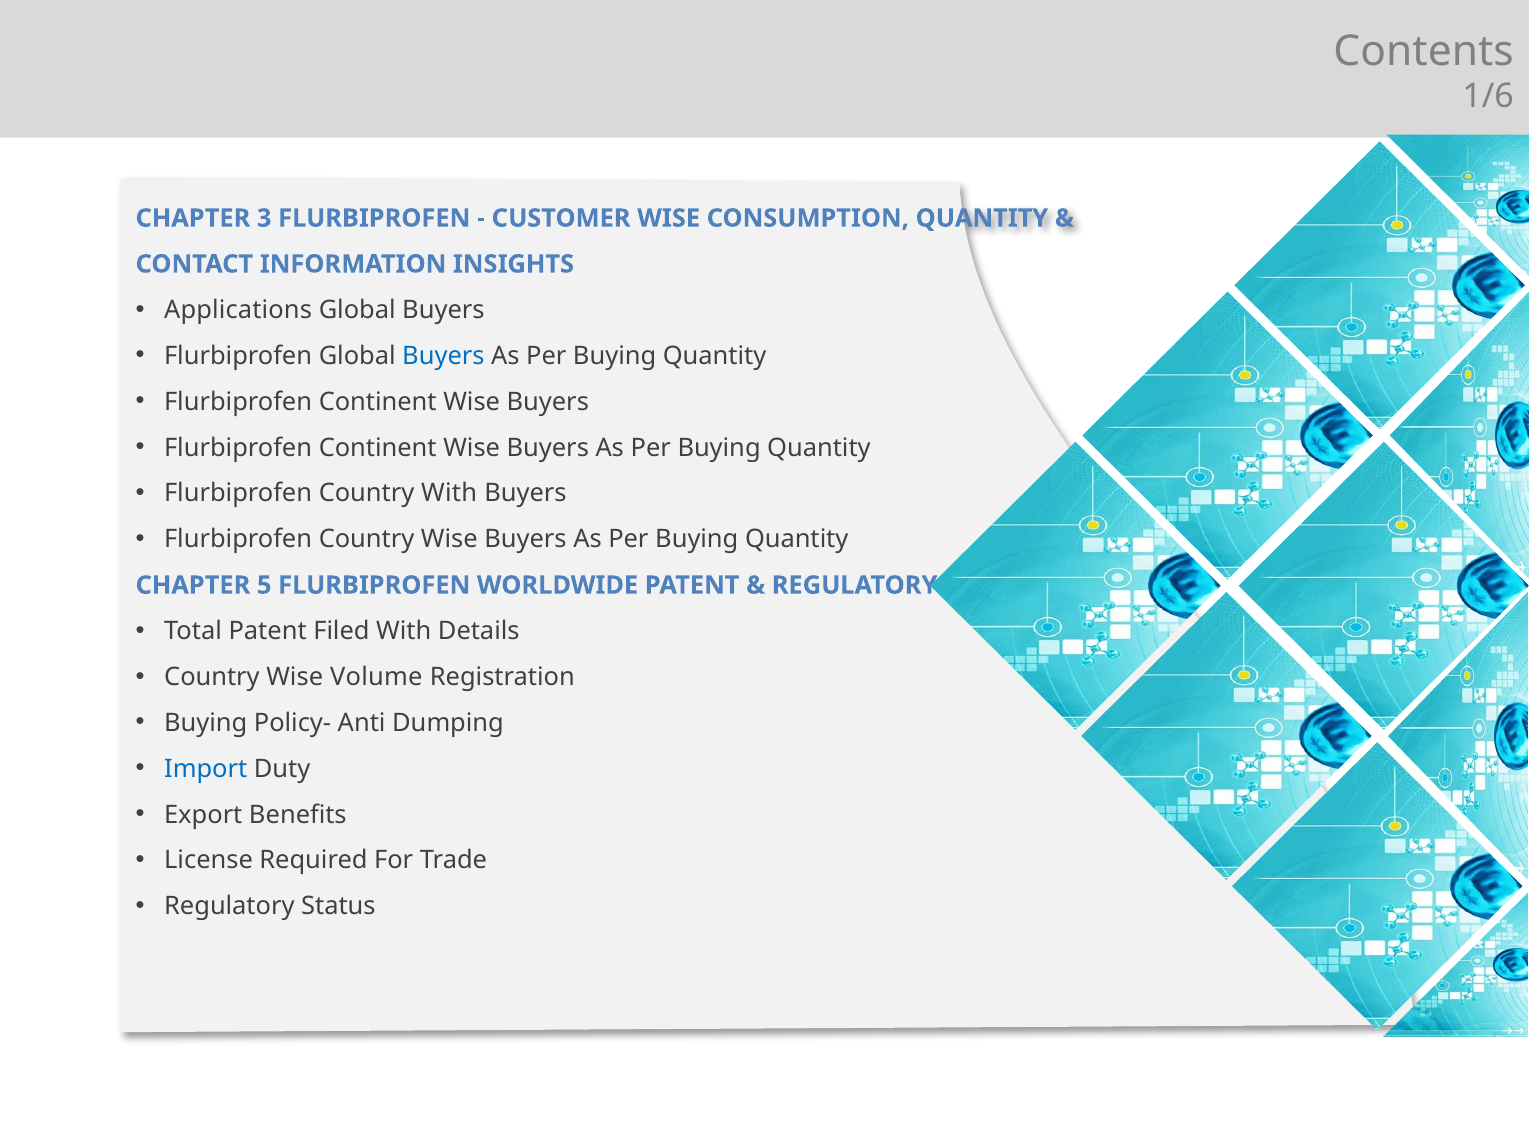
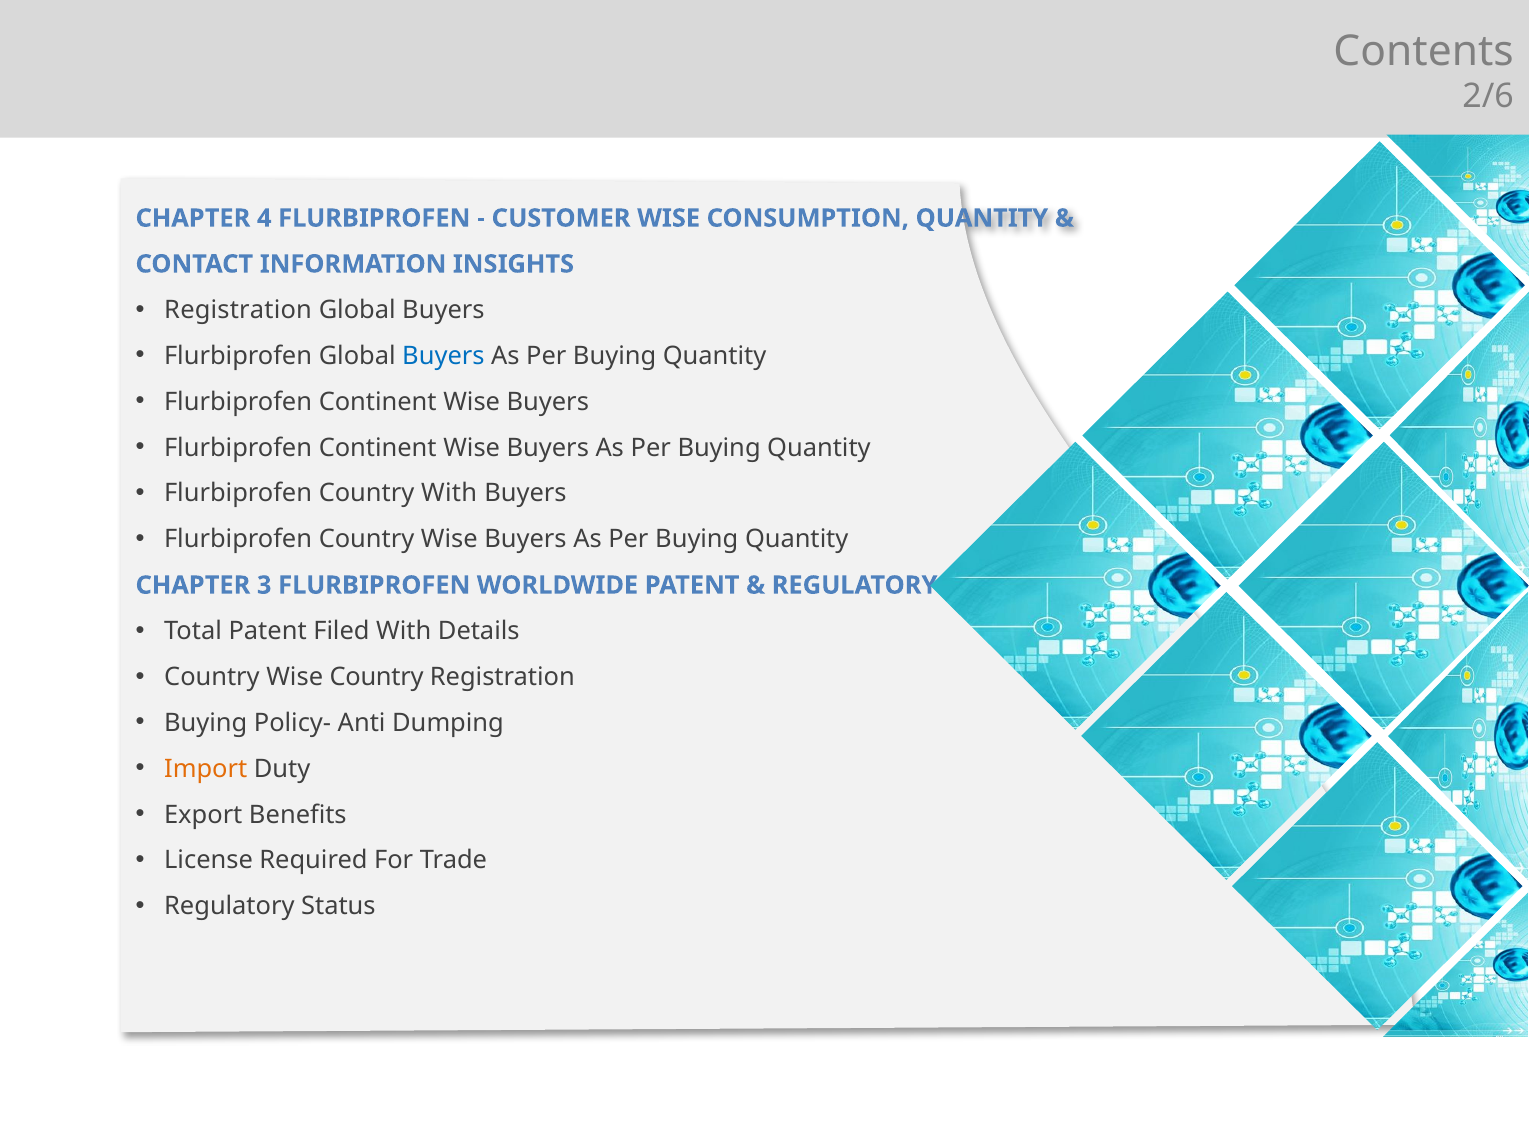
1/6: 1/6 -> 2/6
3: 3 -> 4
Applications at (238, 310): Applications -> Registration
5: 5 -> 3
Wise Volume: Volume -> Country
Import colour: blue -> orange
